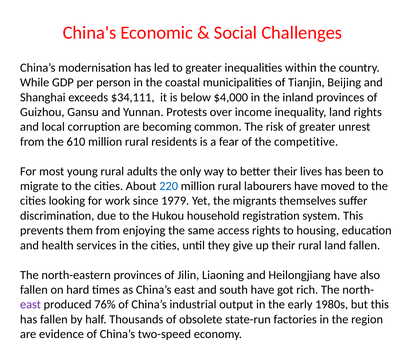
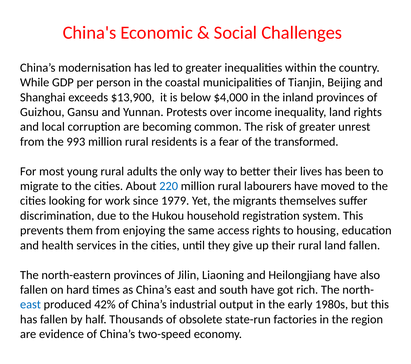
$34,111: $34,111 -> $13,900
610: 610 -> 993
competitive: competitive -> transformed
east at (31, 304) colour: purple -> blue
76%: 76% -> 42%
